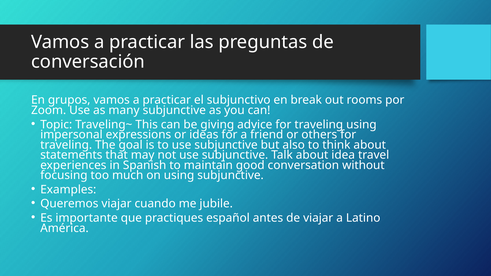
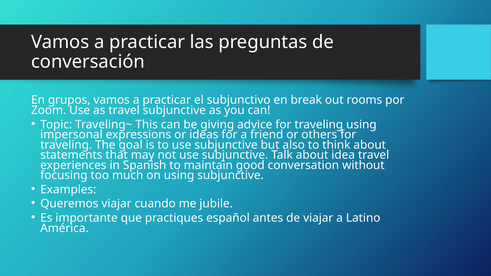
as many: many -> travel
